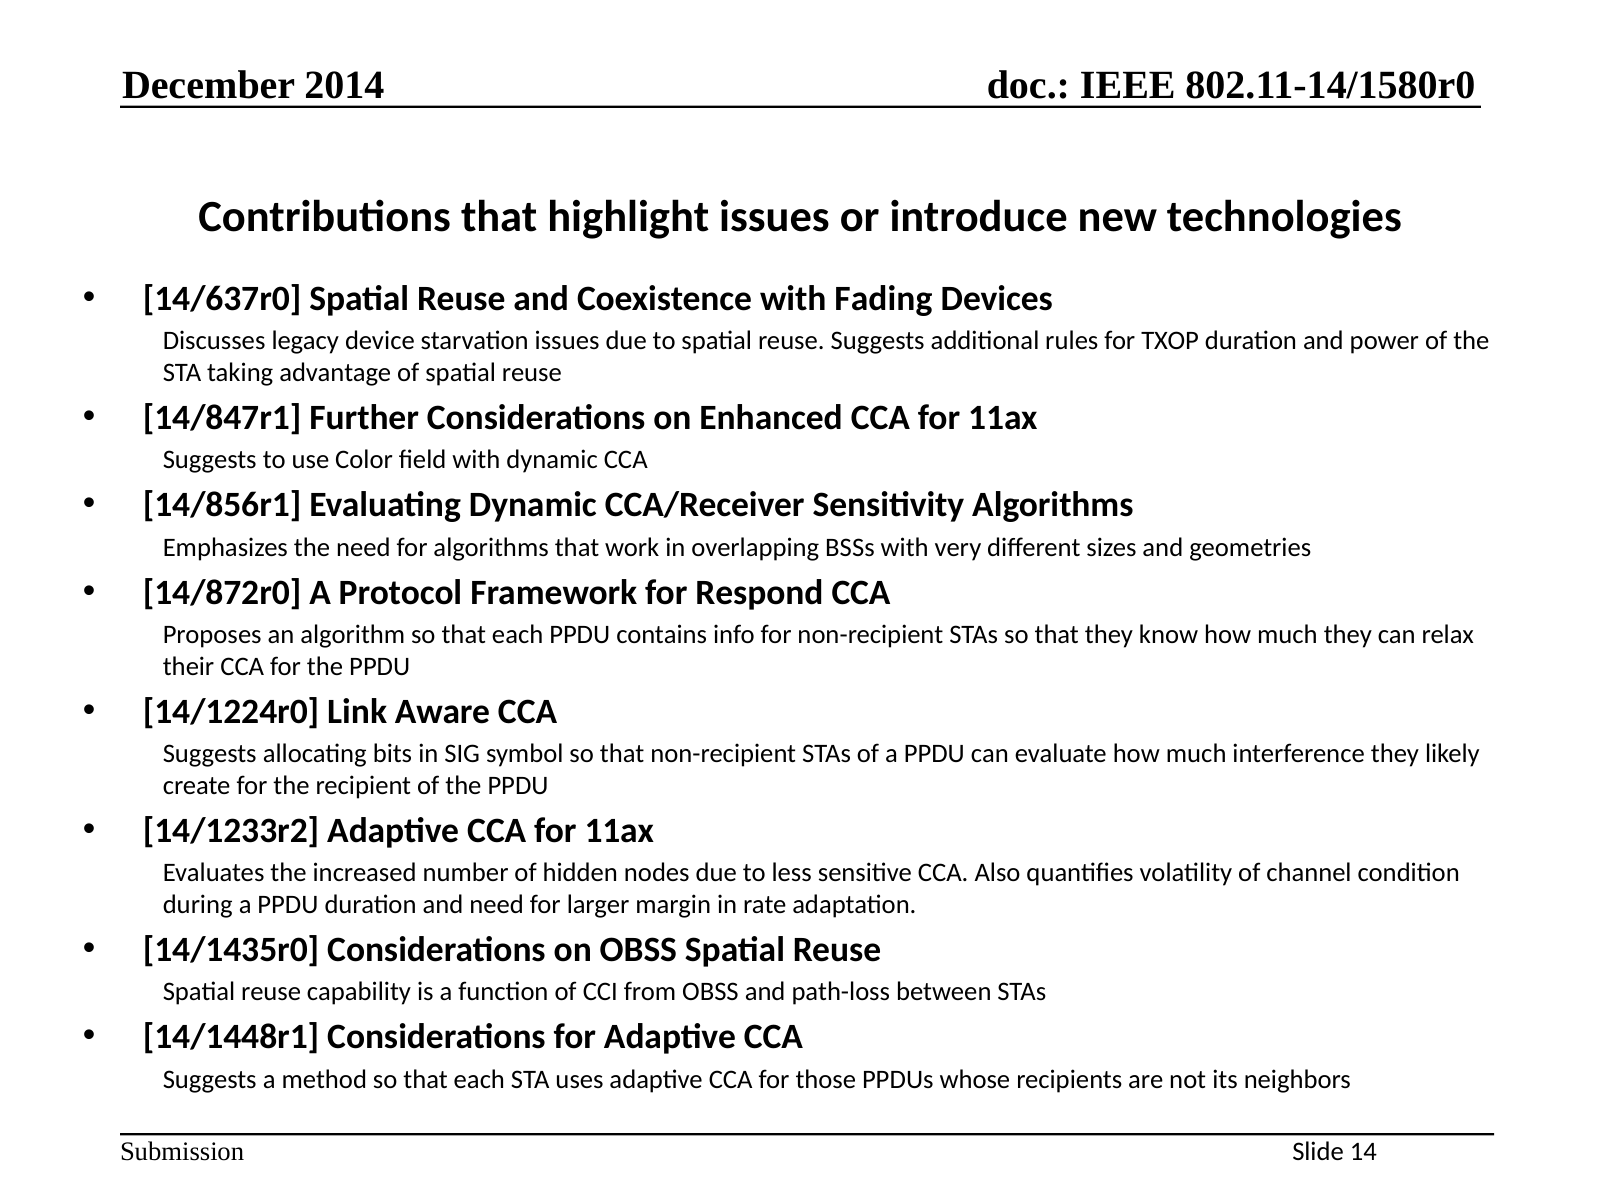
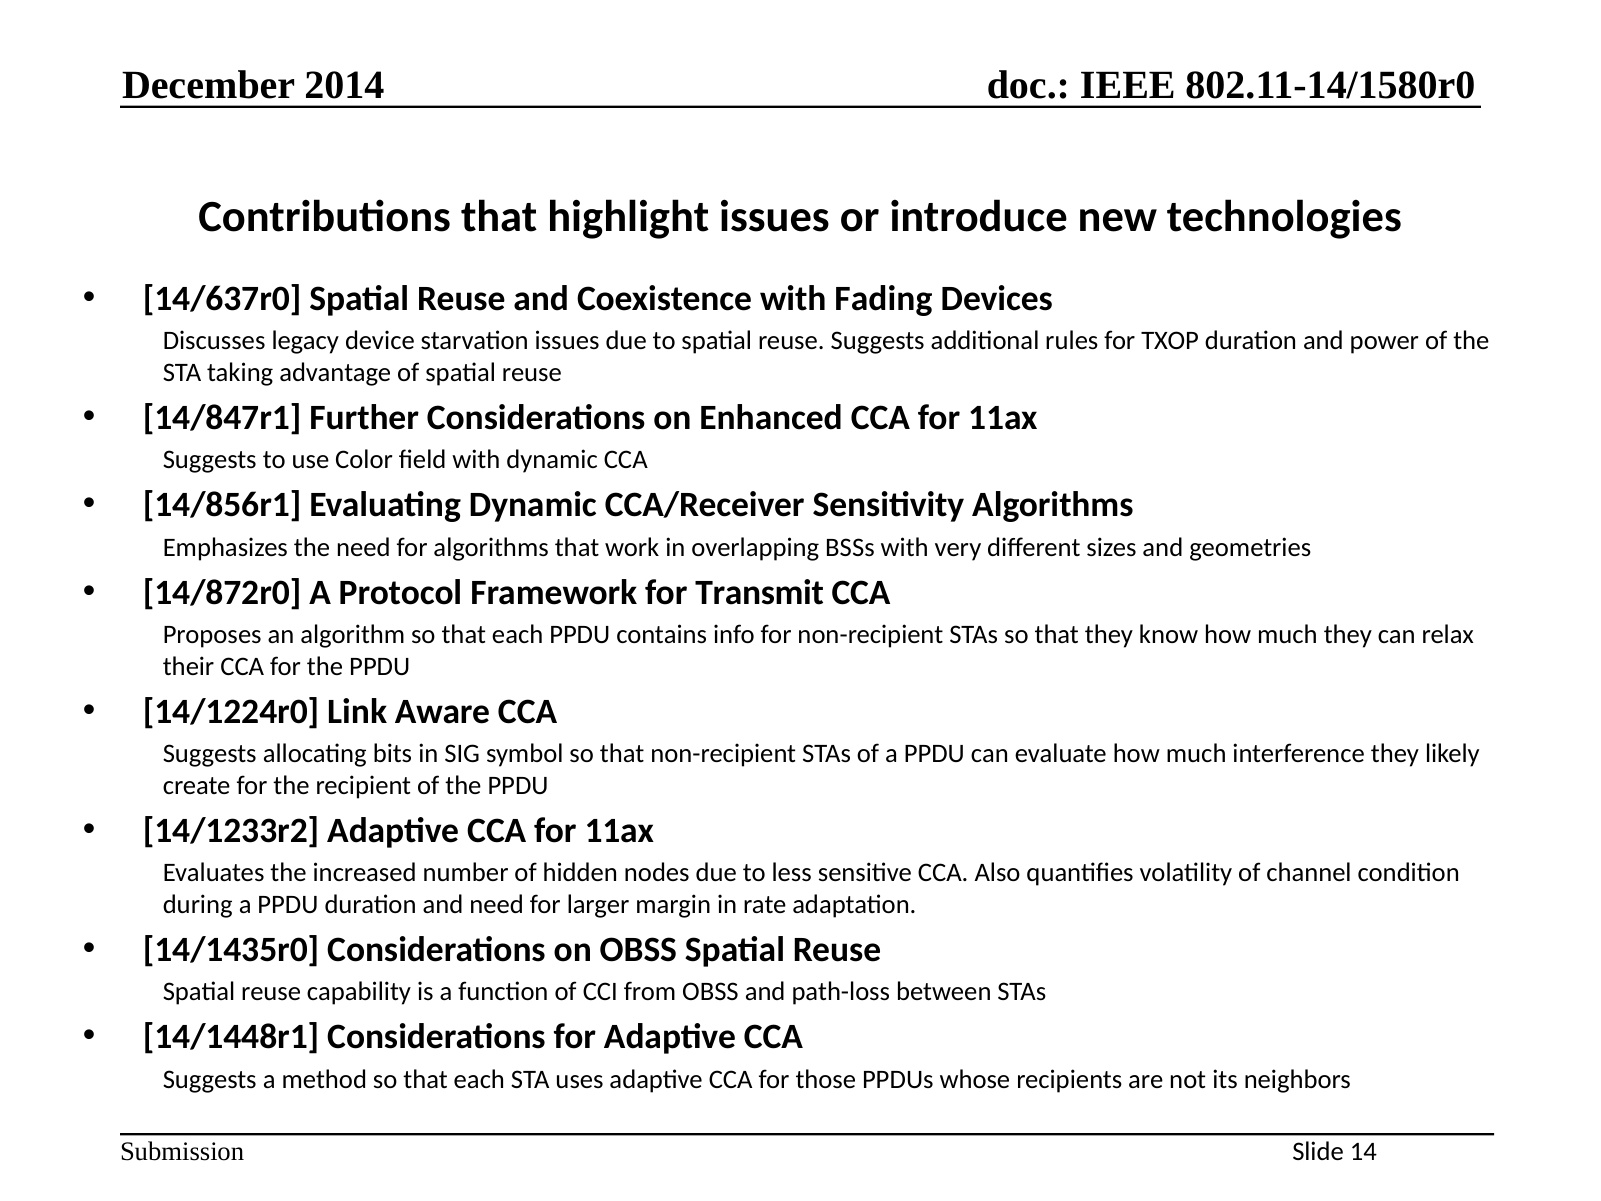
Respond: Respond -> Transmit
